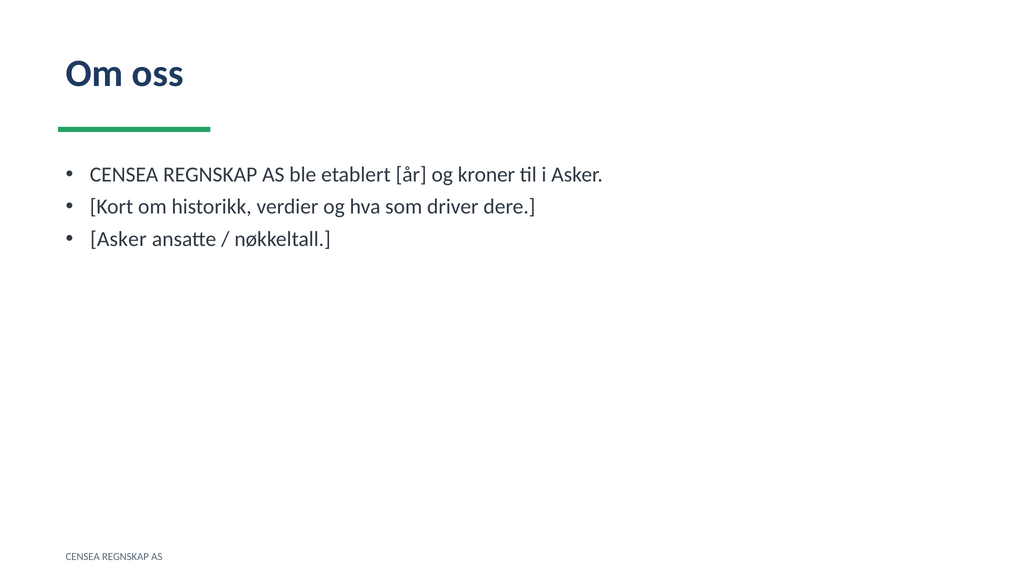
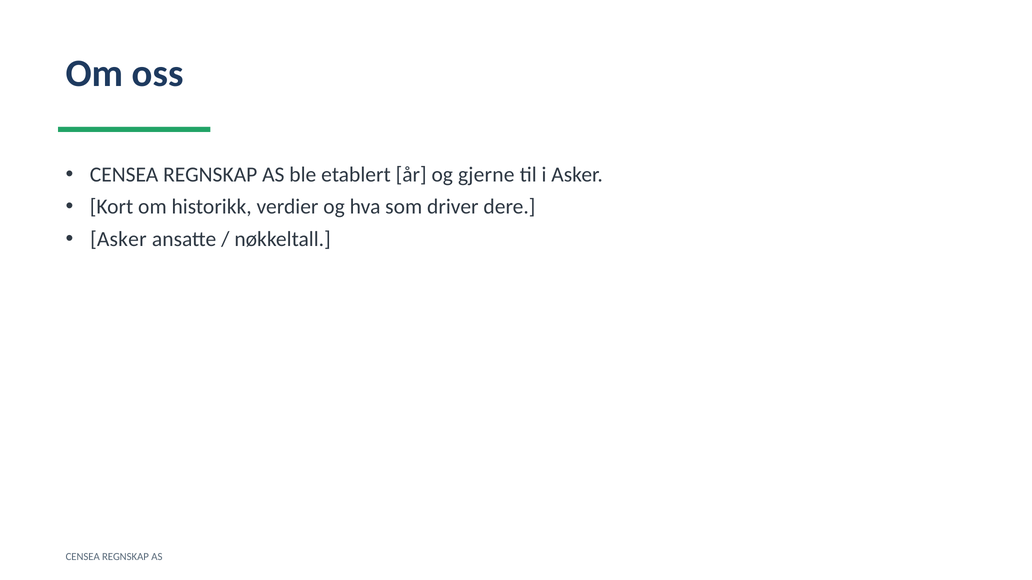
kroner: kroner -> gjerne
